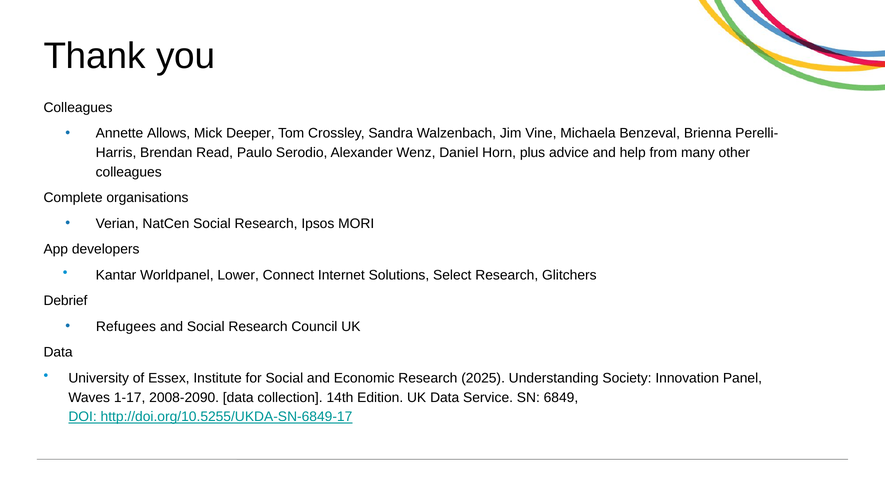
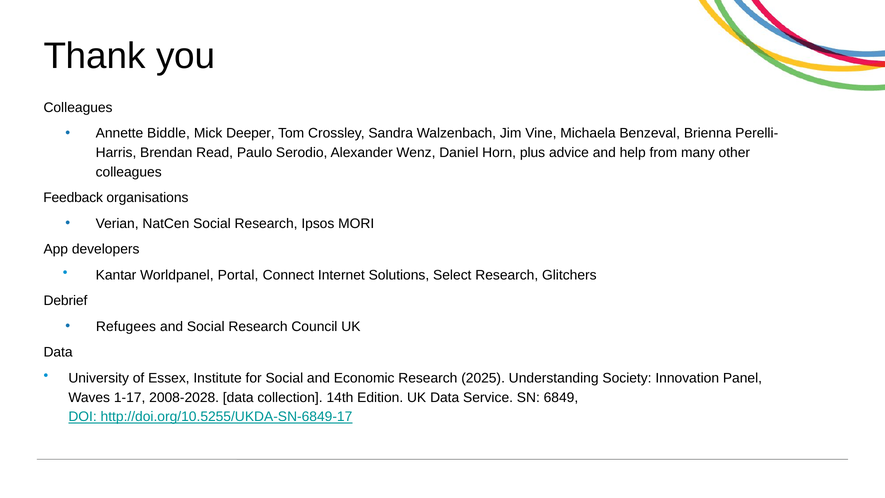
Allows: Allows -> Biddle
Complete: Complete -> Feedback
Lower: Lower -> Portal
2008-2090: 2008-2090 -> 2008-2028
